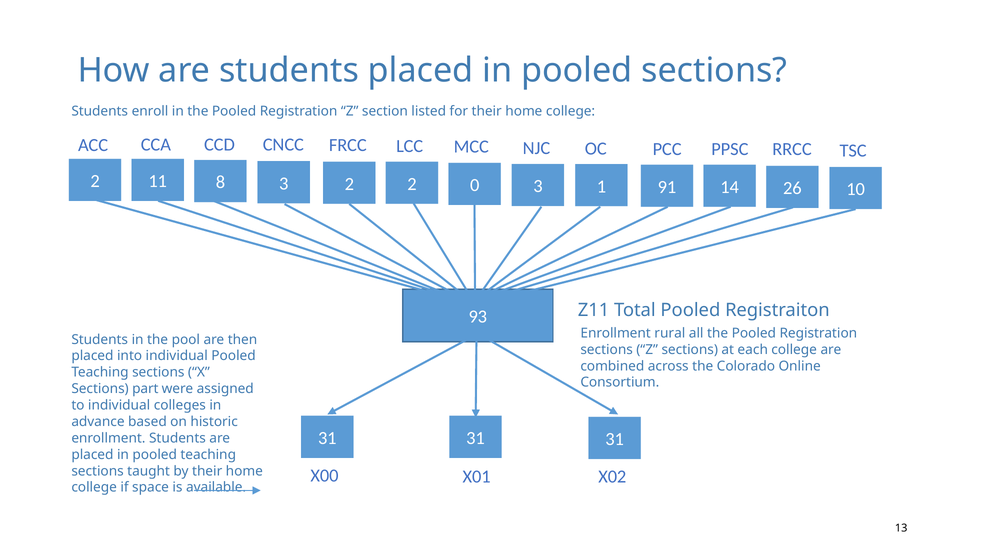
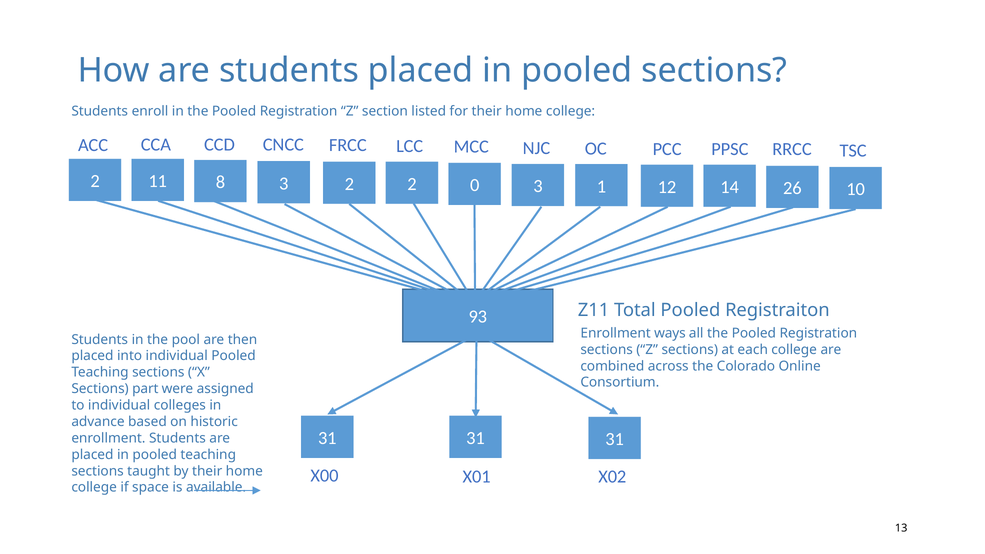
91: 91 -> 12
rural: rural -> ways
